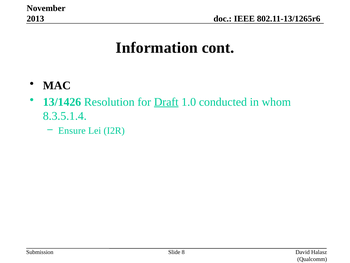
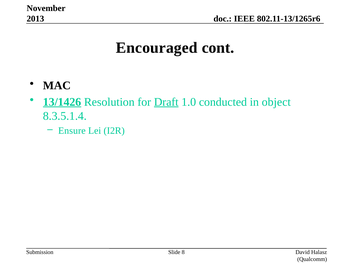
Information: Information -> Encouraged
13/1426 underline: none -> present
whom: whom -> object
